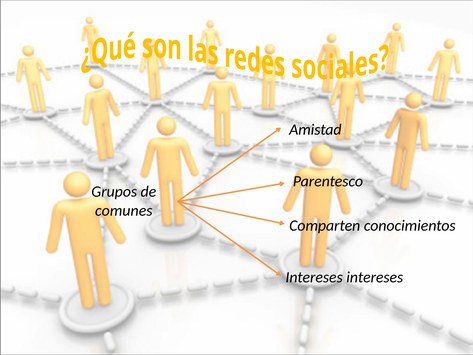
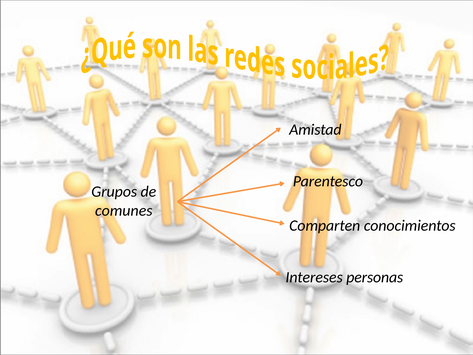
Intereses intereses: intereses -> personas
